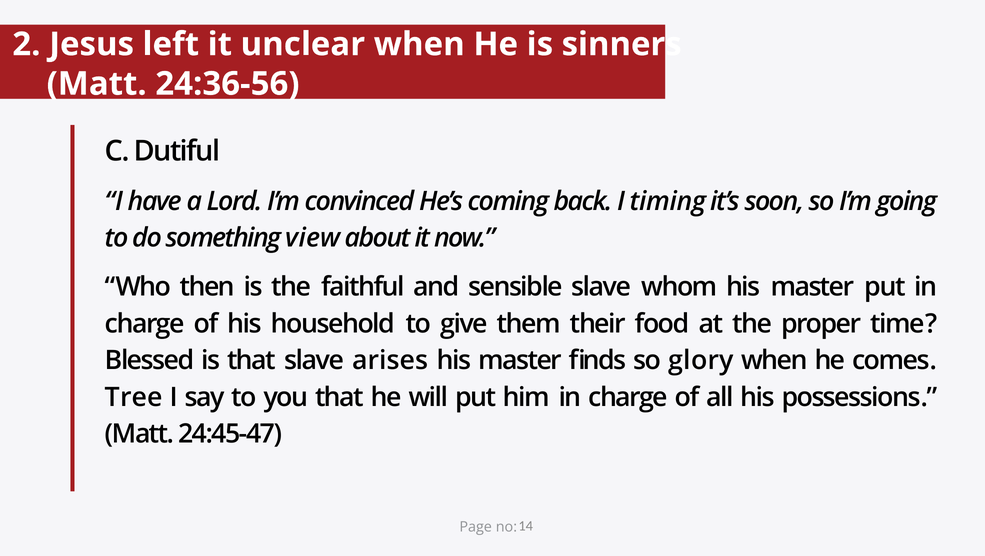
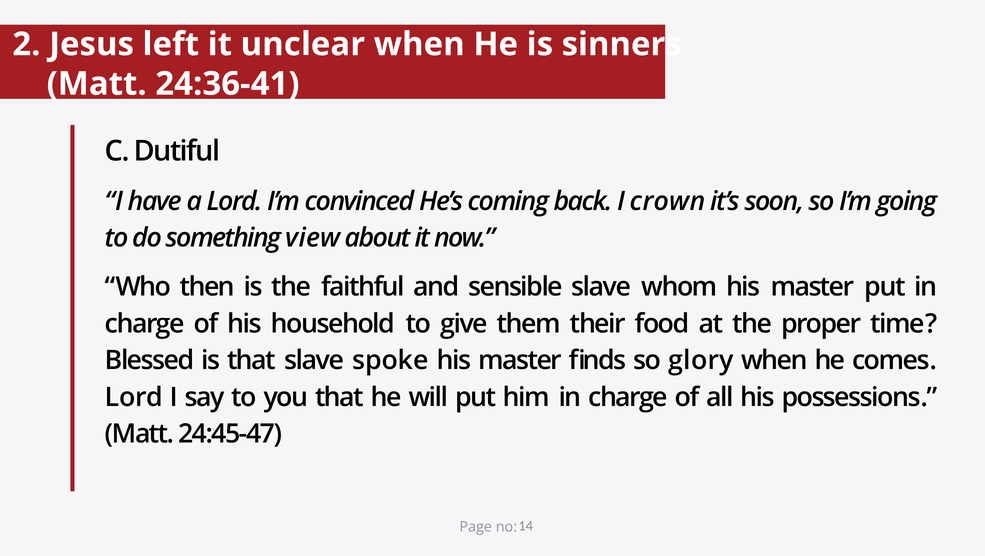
24:36-56: 24:36-56 -> 24:36-41
timing: timing -> crown
arises: arises -> spoke
Tree at (134, 397): Tree -> Lord
